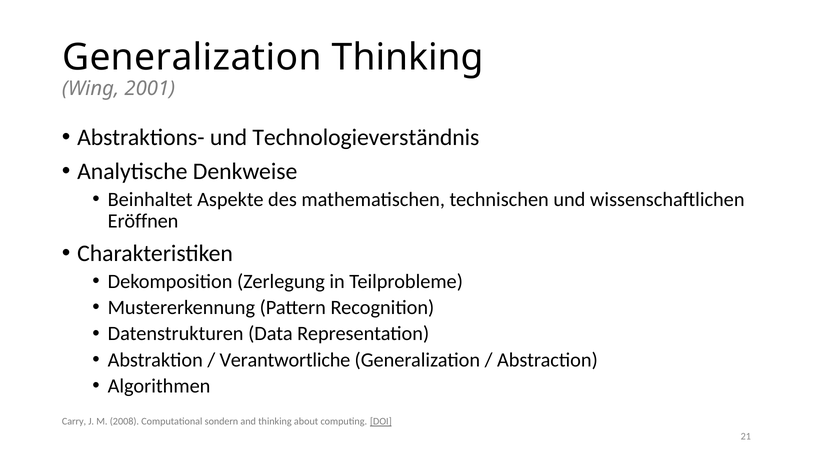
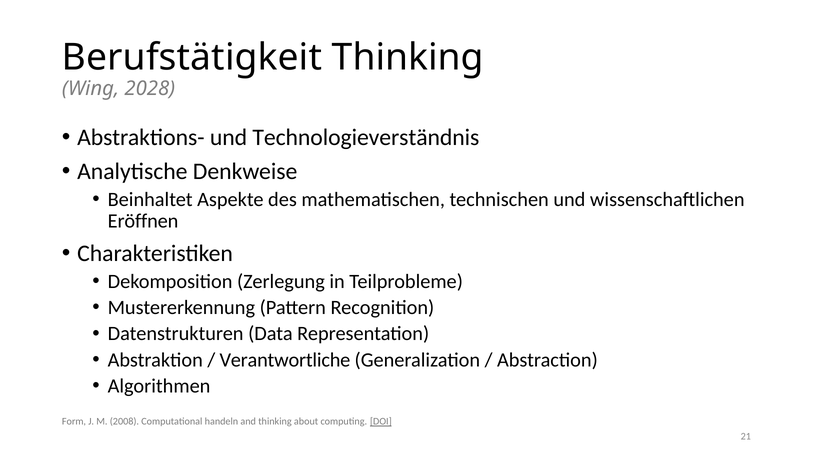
Generalization at (192, 57): Generalization -> Berufstätigkeit
2001: 2001 -> 2028
Carry: Carry -> Form
sondern: sondern -> handeln
